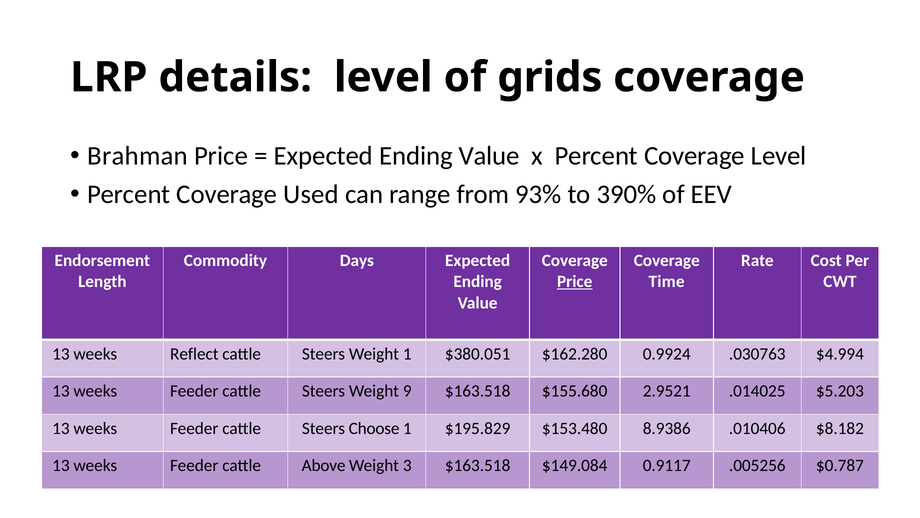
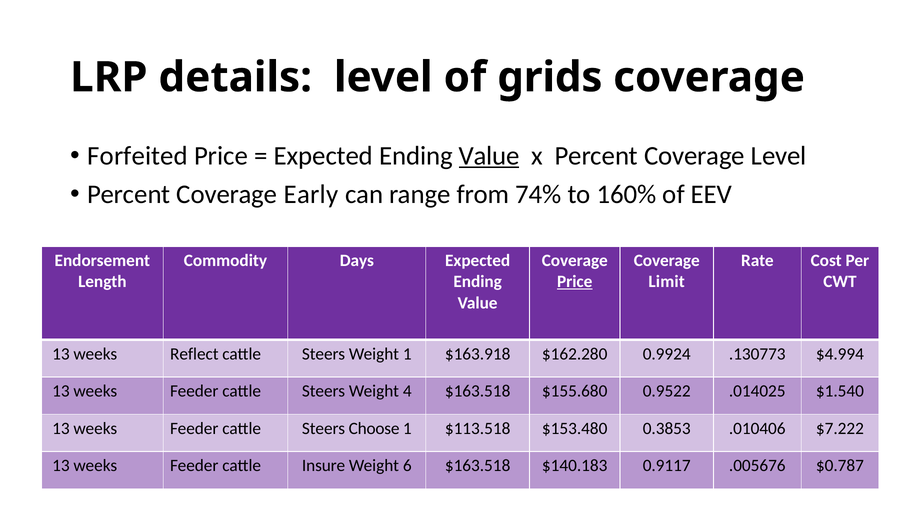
Brahman: Brahman -> Forfeited
Value at (489, 156) underline: none -> present
Used: Used -> Early
93%: 93% -> 74%
390%: 390% -> 160%
Time: Time -> Limit
$380.051: $380.051 -> $163.918
.030763: .030763 -> .130773
9: 9 -> 4
2.9521: 2.9521 -> 0.9522
$5.203: $5.203 -> $1.540
$195.829: $195.829 -> $113.518
8.9386: 8.9386 -> 0.3853
$8.182: $8.182 -> $7.222
Above: Above -> Insure
3: 3 -> 6
$149.084: $149.084 -> $140.183
.005256: .005256 -> .005676
